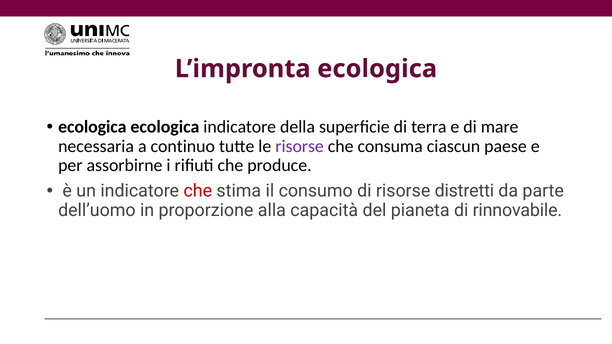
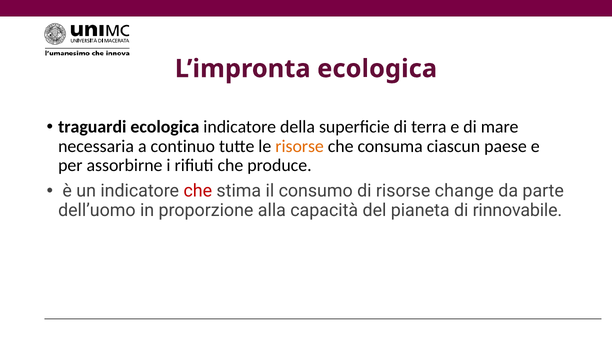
ecologica at (92, 127): ecologica -> traguardi
risorse at (300, 146) colour: purple -> orange
distretti: distretti -> change
